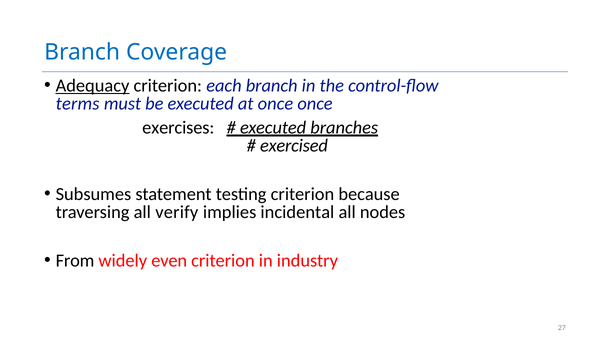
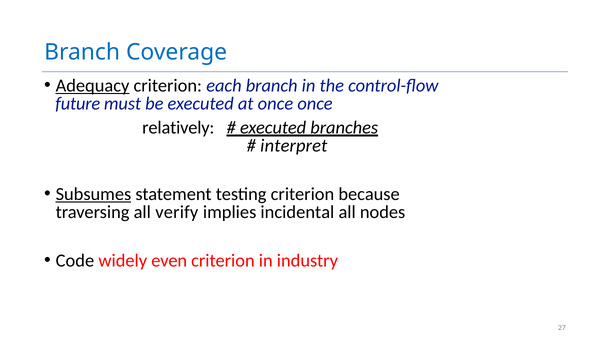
terms: terms -> future
exercises: exercises -> relatively
exercised: exercised -> interpret
Subsumes underline: none -> present
From: From -> Code
